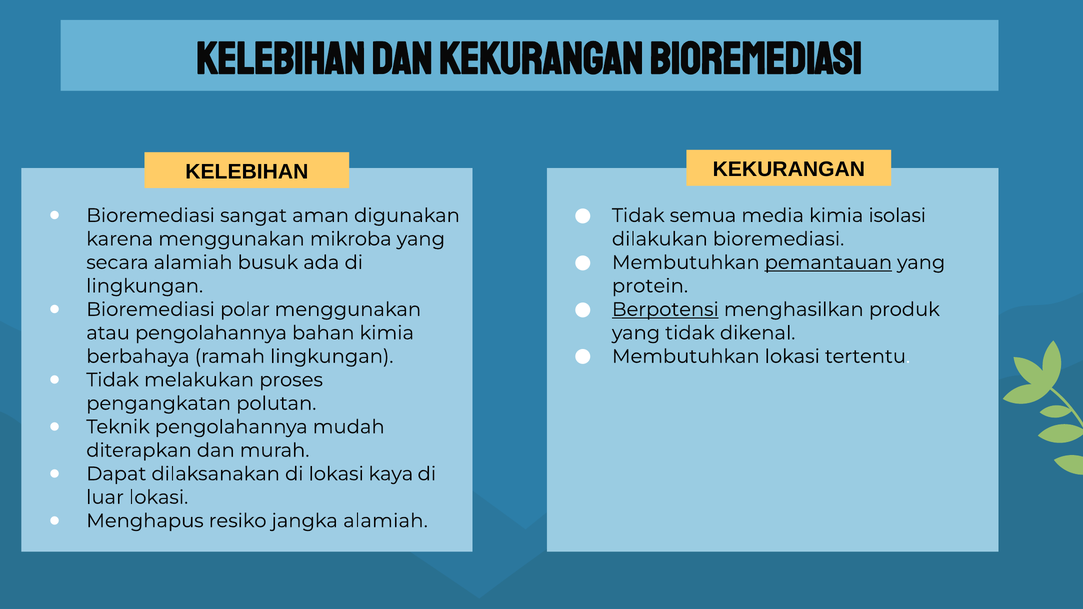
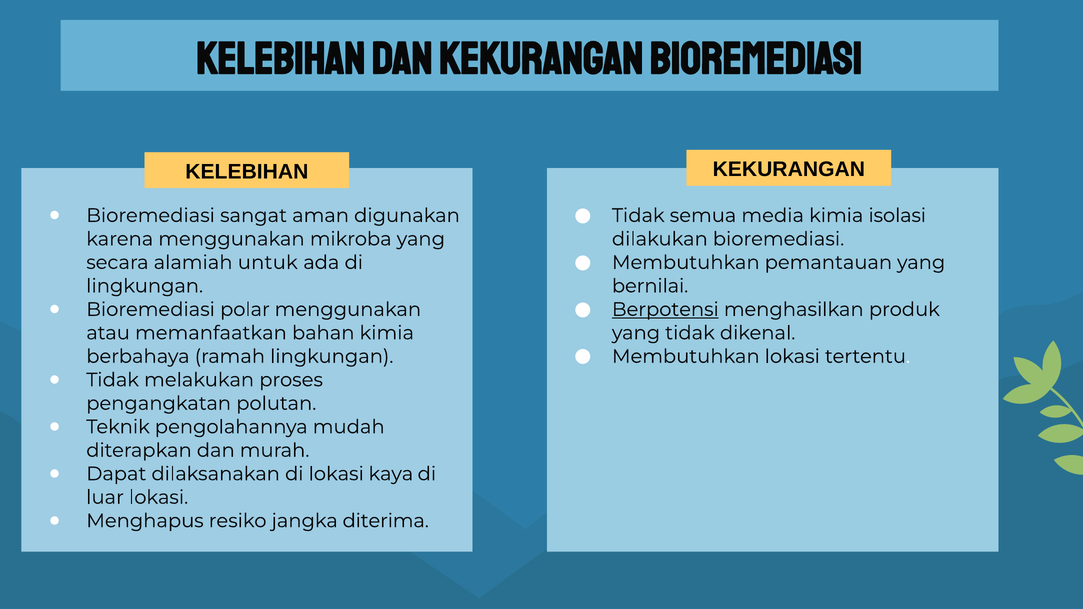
pemantauan underline: present -> none
busuk: busuk -> untuk
protein: protein -> bernilai
atau pengolahannya: pengolahannya -> memanfaatkan
jangka alamiah: alamiah -> diterima
